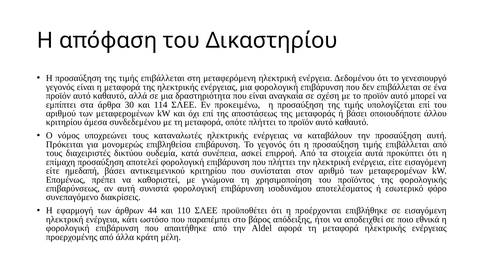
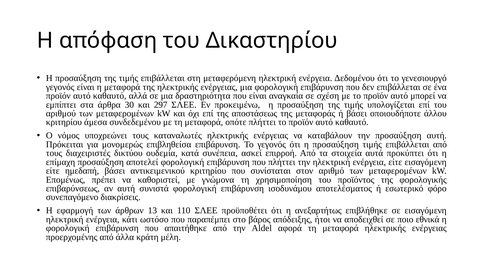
114: 114 -> 297
44: 44 -> 13
προέρχονται: προέρχονται -> ανεξαρτήτως
